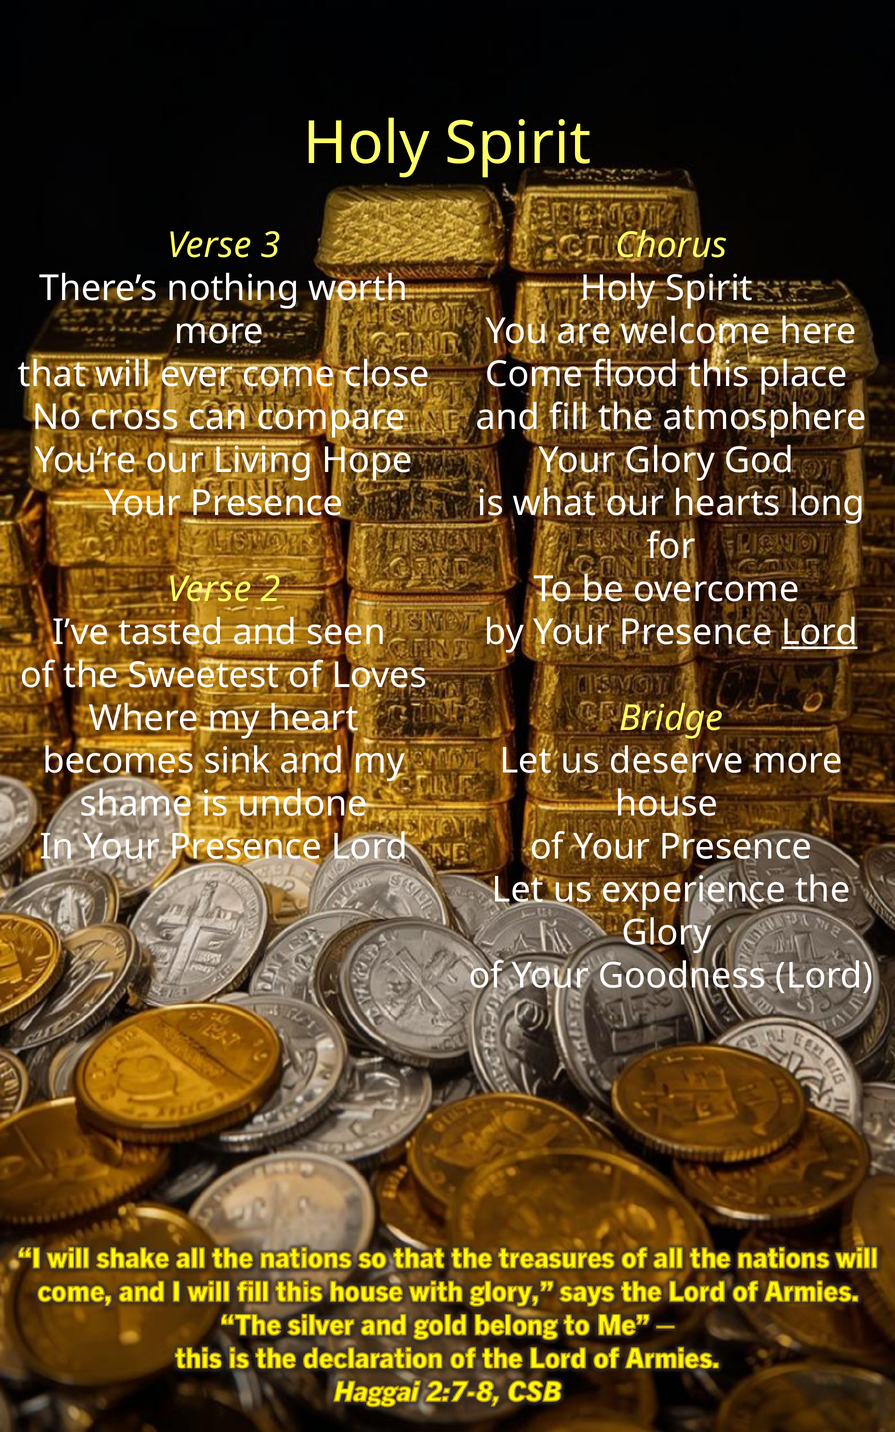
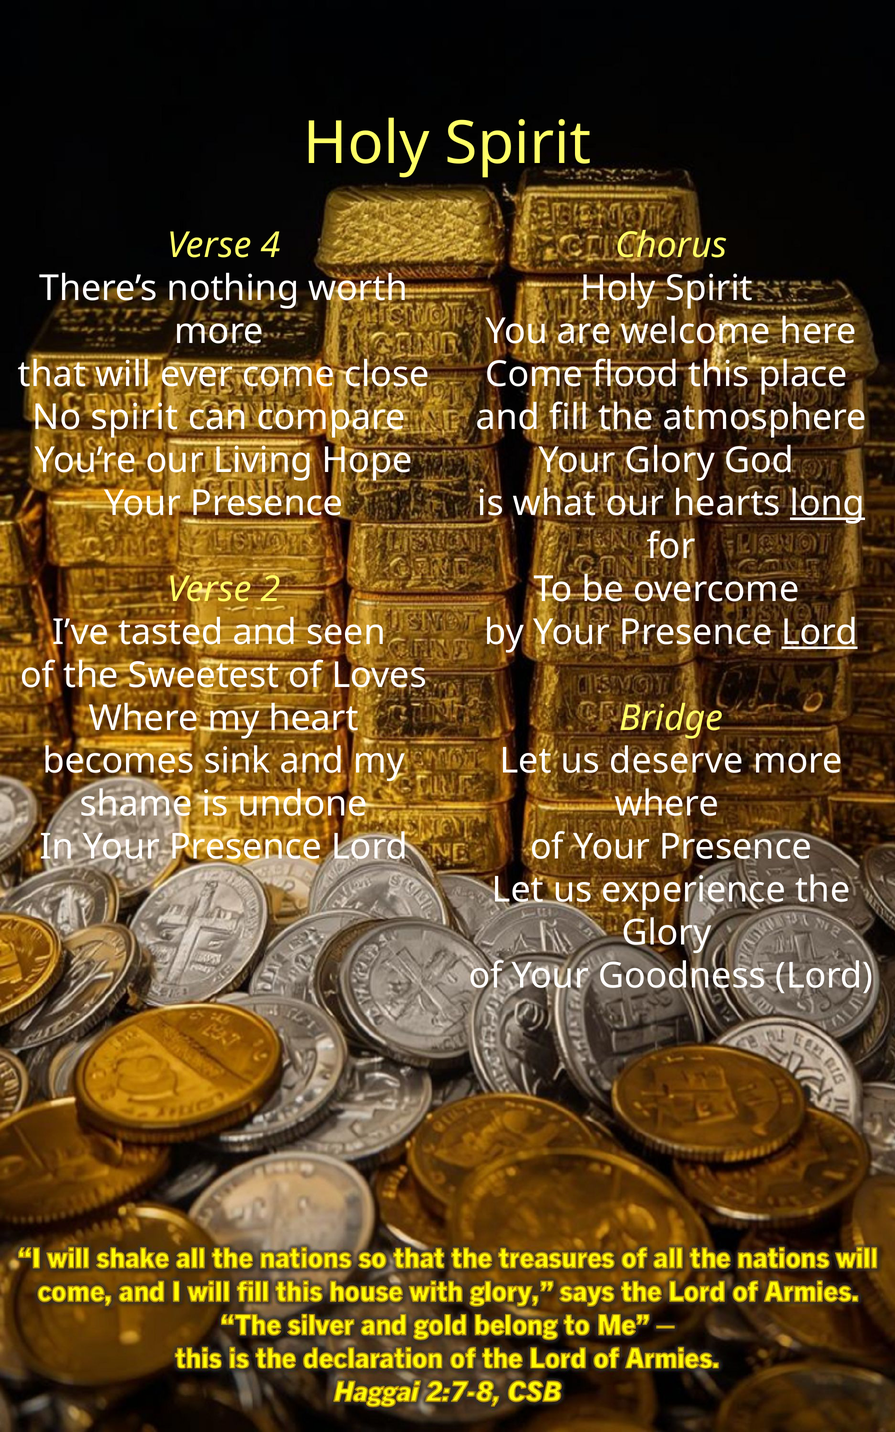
3: 3 -> 4
No cross: cross -> spirit
long underline: none -> present
house at (667, 804): house -> where
